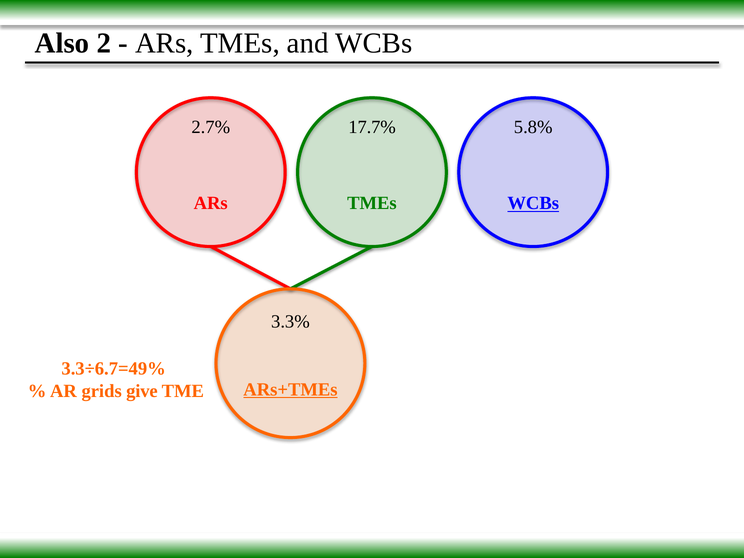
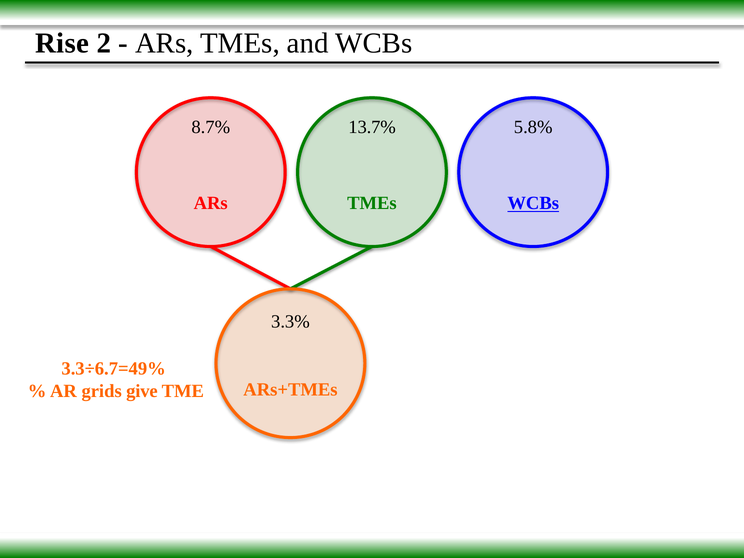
Also: Also -> Rise
2.7%: 2.7% -> 8.7%
17.7%: 17.7% -> 13.7%
ARs+TMEs underline: present -> none
